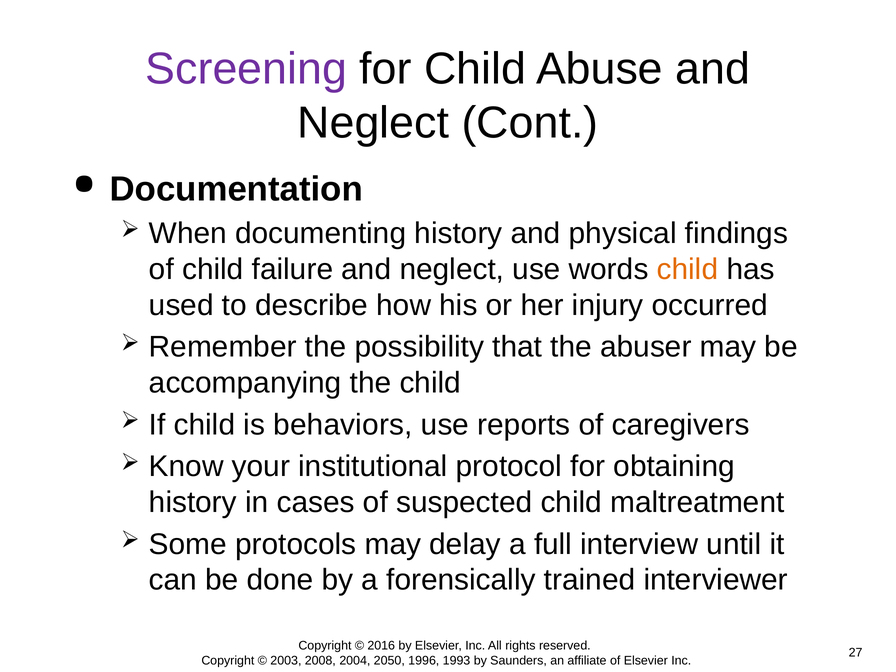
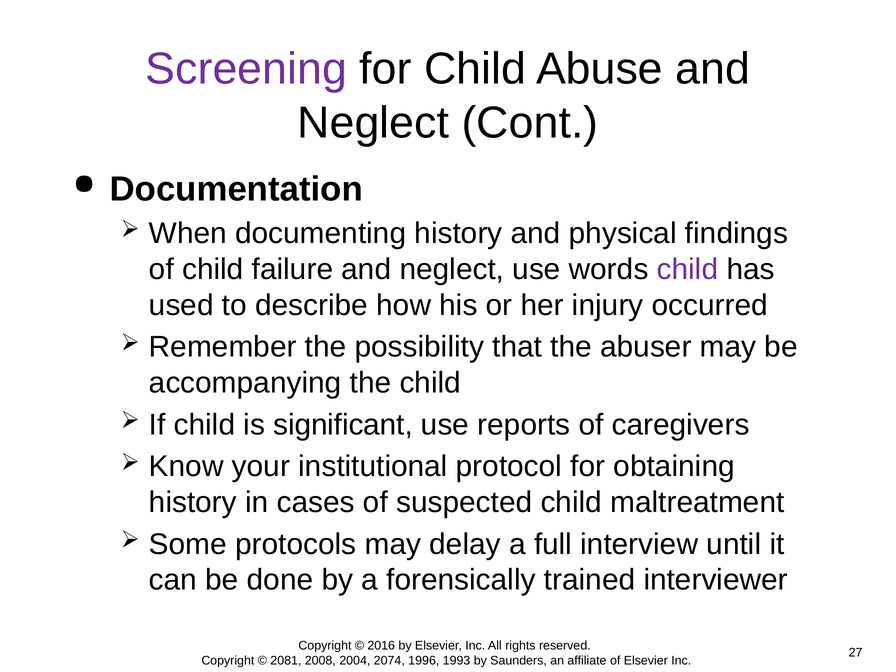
child at (688, 269) colour: orange -> purple
behaviors: behaviors -> significant
2003: 2003 -> 2081
2050: 2050 -> 2074
